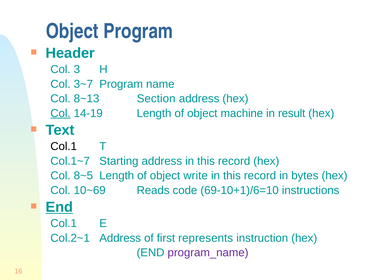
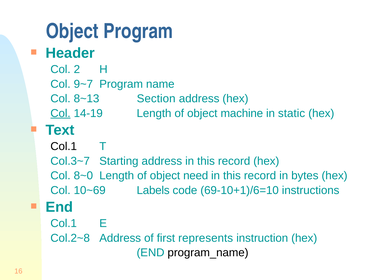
3: 3 -> 2
3~7: 3~7 -> 9~7
result: result -> static
Col.1~7: Col.1~7 -> Col.3~7
8~5: 8~5 -> 8~0
write: write -> need
Reads: Reads -> Labels
End at (59, 207) underline: present -> none
Col.2~1: Col.2~1 -> Col.2~8
program_name colour: purple -> black
